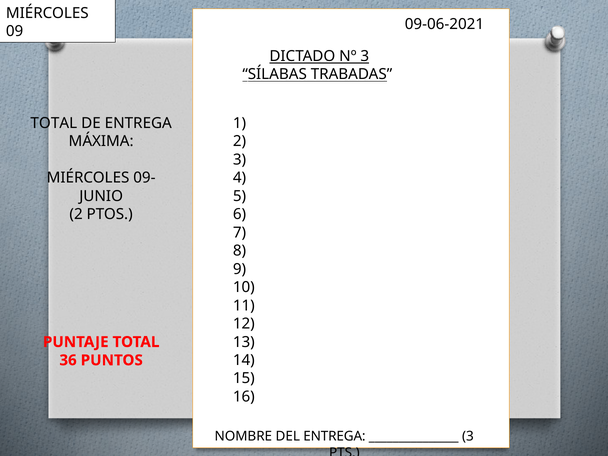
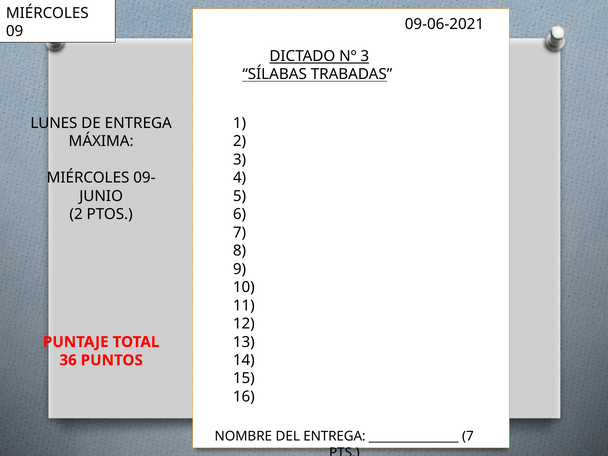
TOTAL at (54, 123): TOTAL -> LUNES
3 at (468, 436): 3 -> 7
